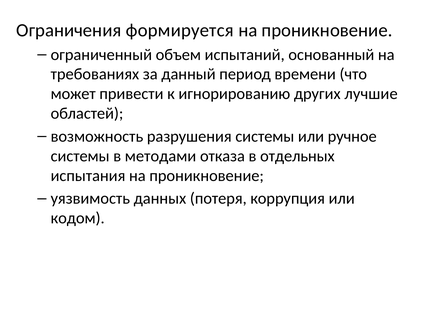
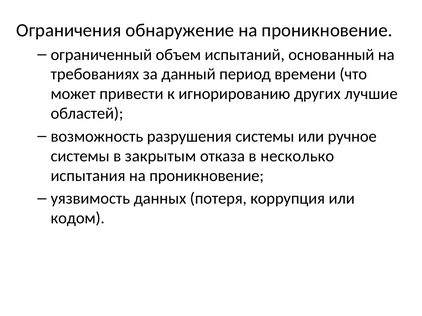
формируется: формируется -> обнаружение
методами: методами -> закрытым
отдельных: отдельных -> несколько
